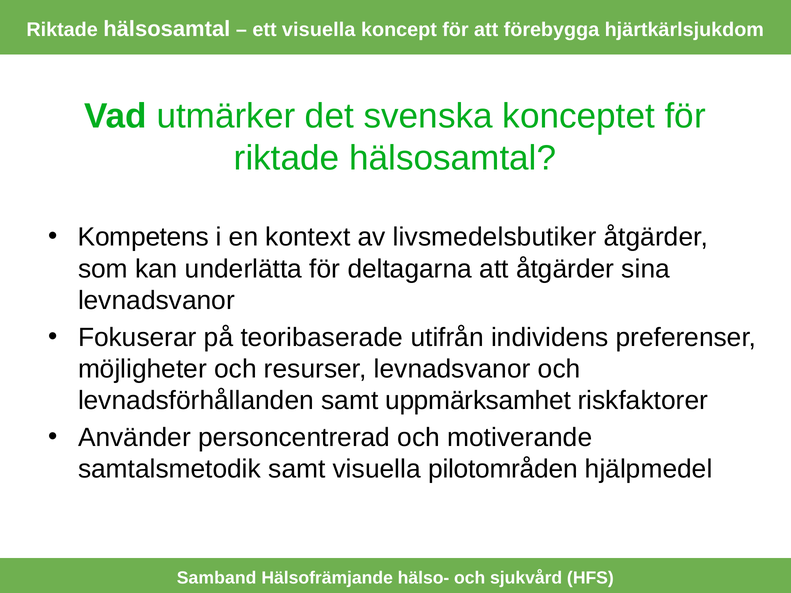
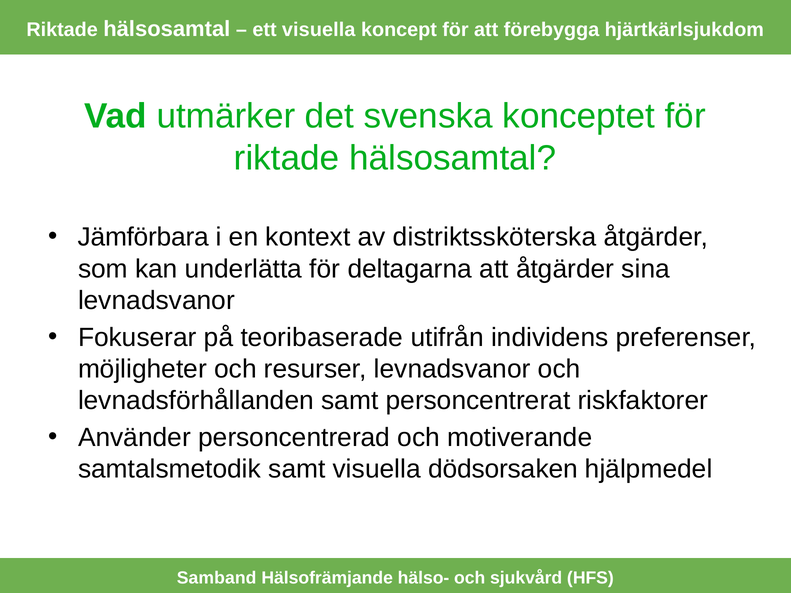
Kompetens: Kompetens -> Jämförbara
livsmedelsbutiker: livsmedelsbutiker -> distriktssköterska
uppmärksamhet: uppmärksamhet -> personcentrerat
pilotområden: pilotområden -> dödsorsaken
